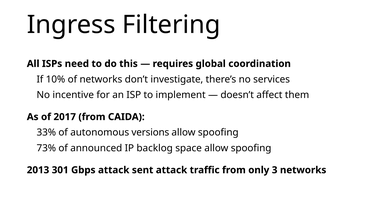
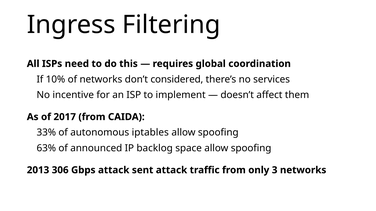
investigate: investigate -> considered
versions: versions -> iptables
73%: 73% -> 63%
301: 301 -> 306
